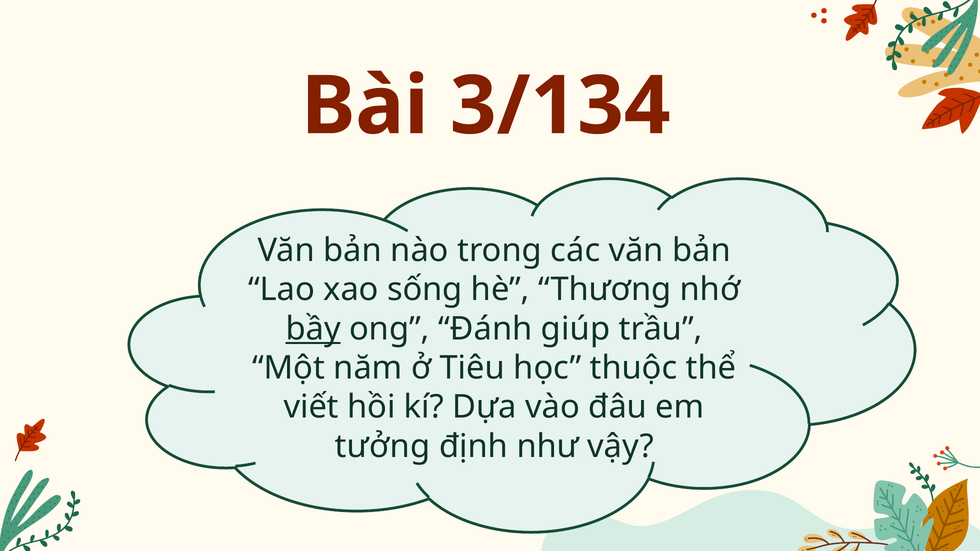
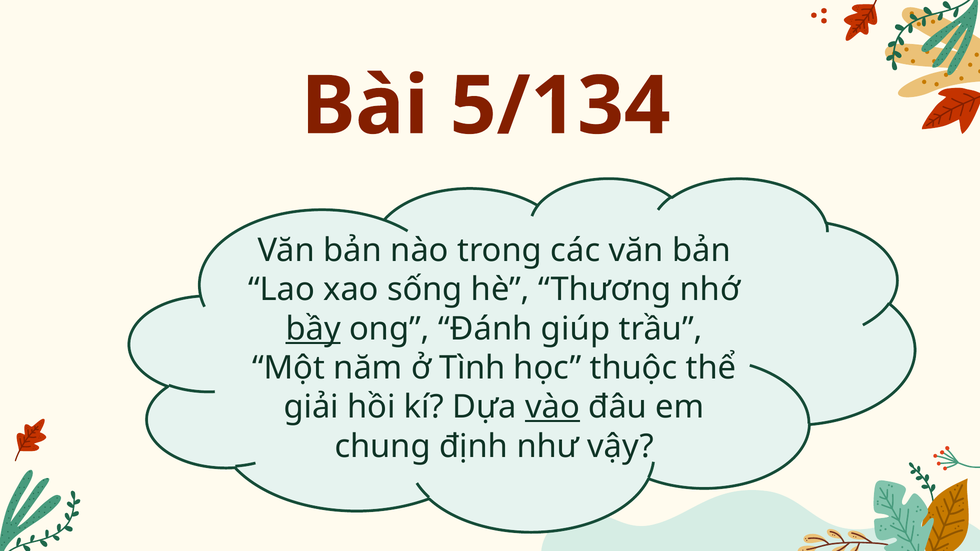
3/134: 3/134 -> 5/134
Tiêu: Tiêu -> Tình
viết: viết -> giải
vào underline: none -> present
tưởng: tưởng -> chung
